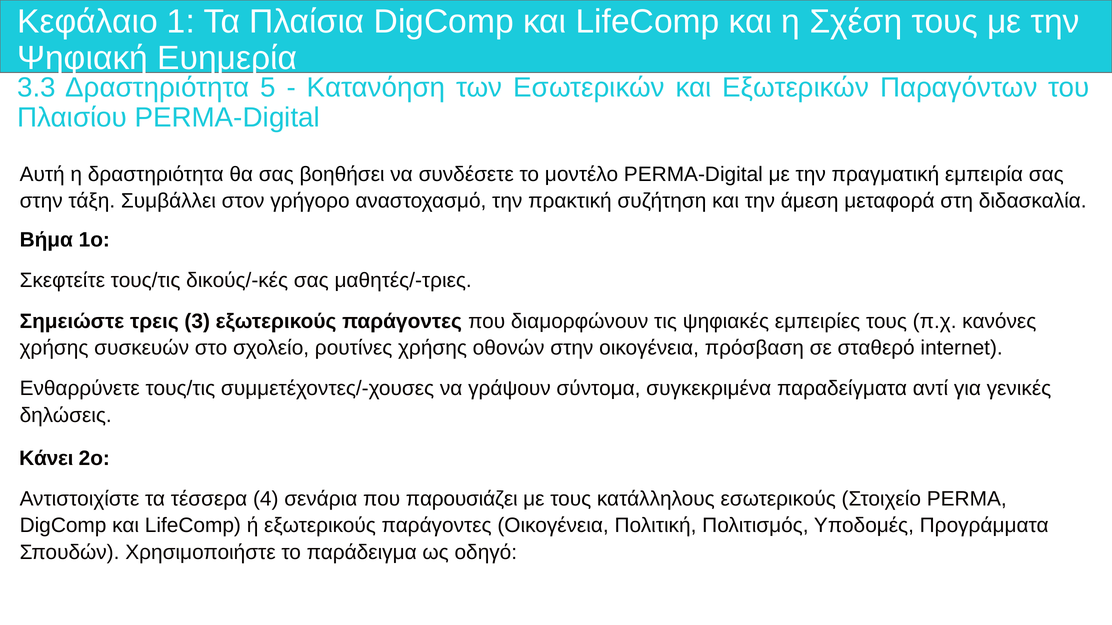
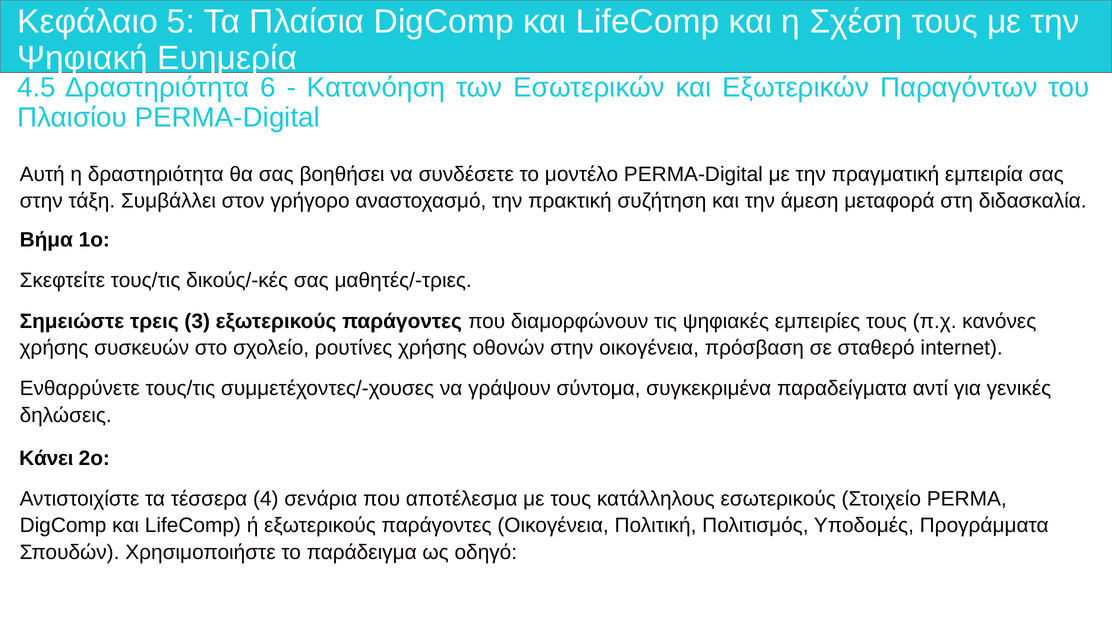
1: 1 -> 5
3.3: 3.3 -> 4.5
5: 5 -> 6
παρουσιάζει: παρουσιάζει -> αποτέλεσμα
